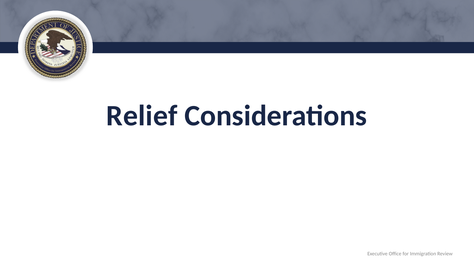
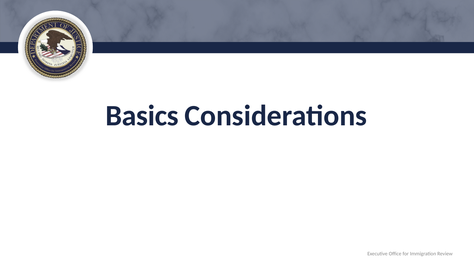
Relief: Relief -> Basics
